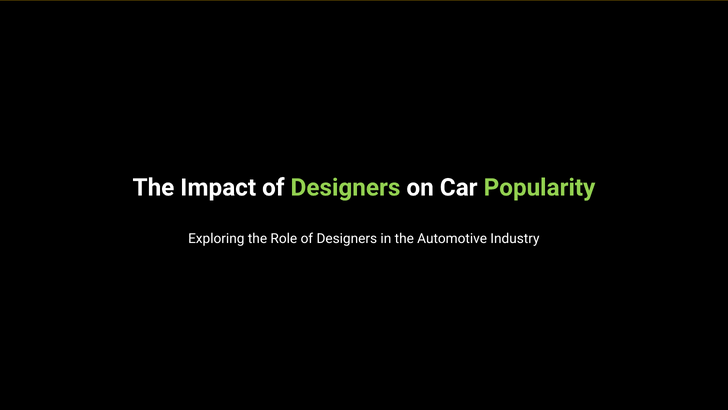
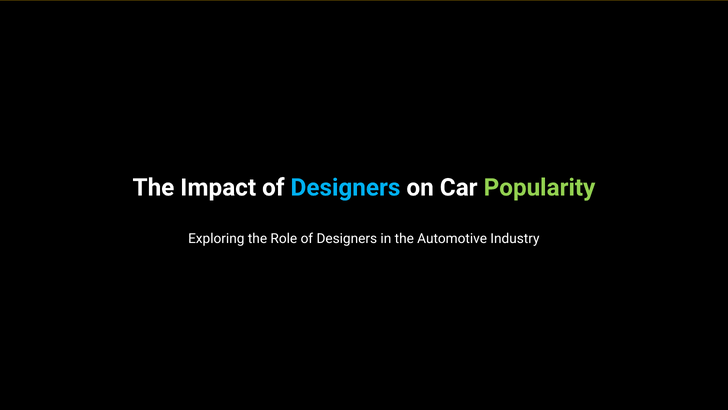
Designers at (345, 187) colour: light green -> light blue
